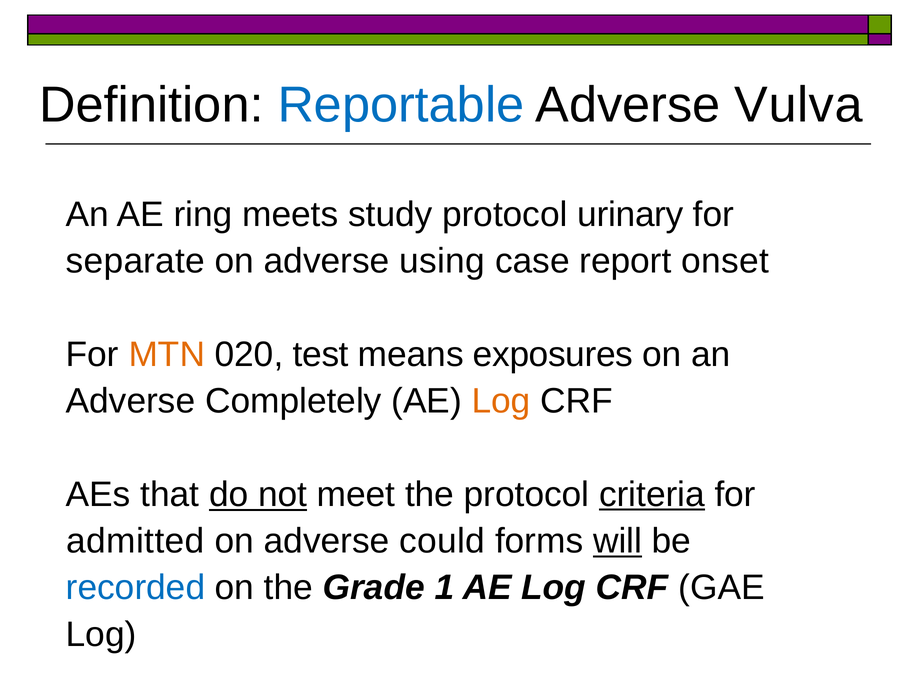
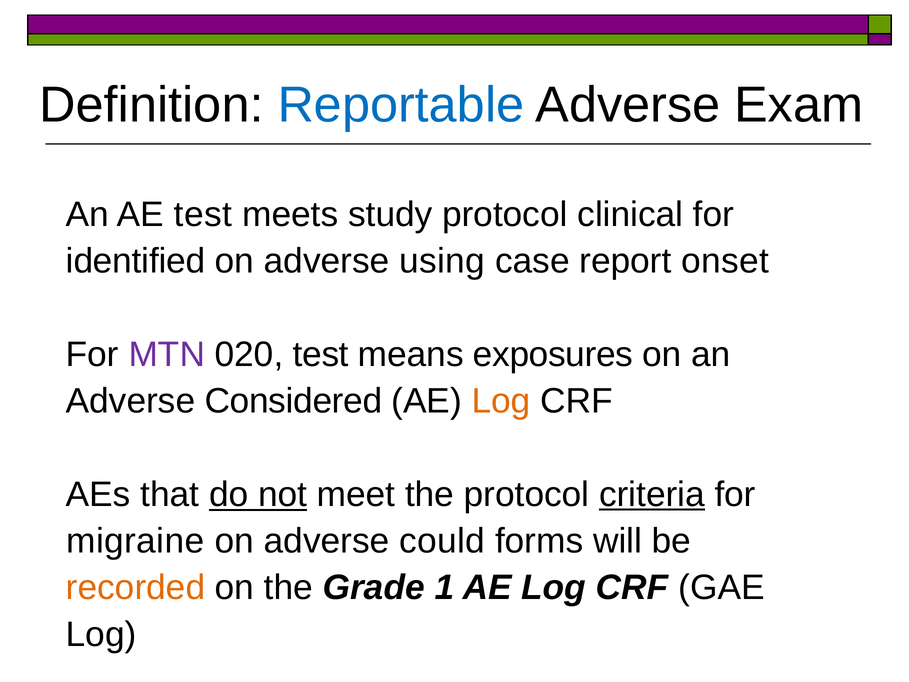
Vulva: Vulva -> Exam
AE ring: ring -> test
urinary: urinary -> clinical
separate: separate -> identified
MTN colour: orange -> purple
Completely: Completely -> Considered
admitted: admitted -> migraine
will underline: present -> none
recorded colour: blue -> orange
